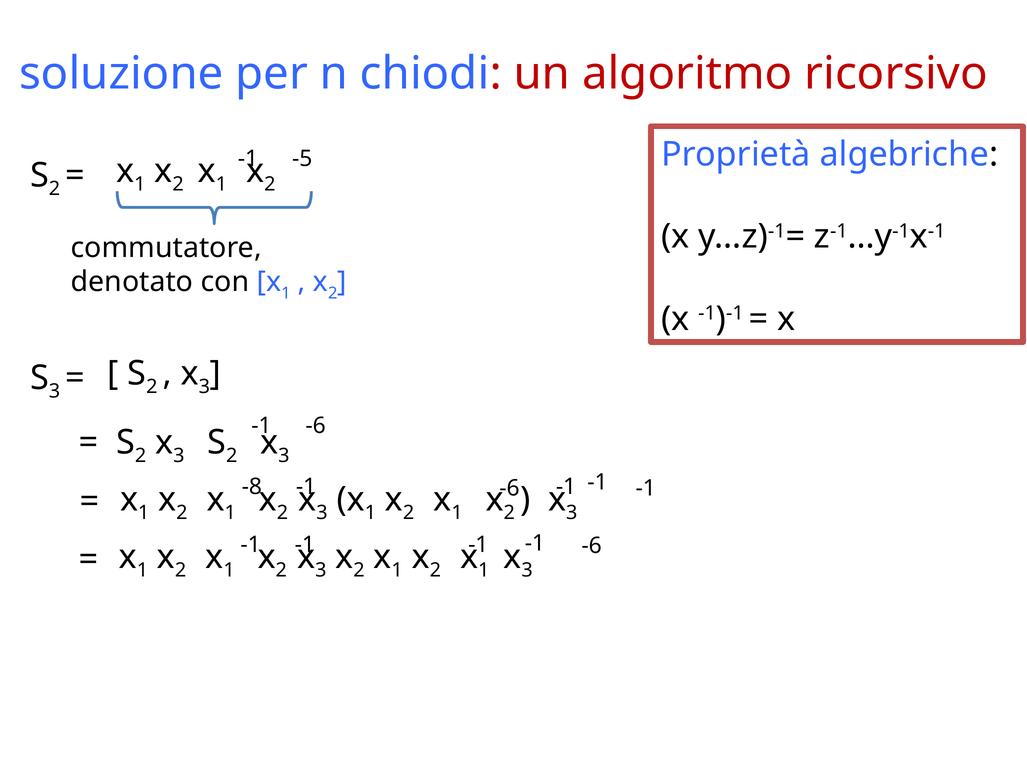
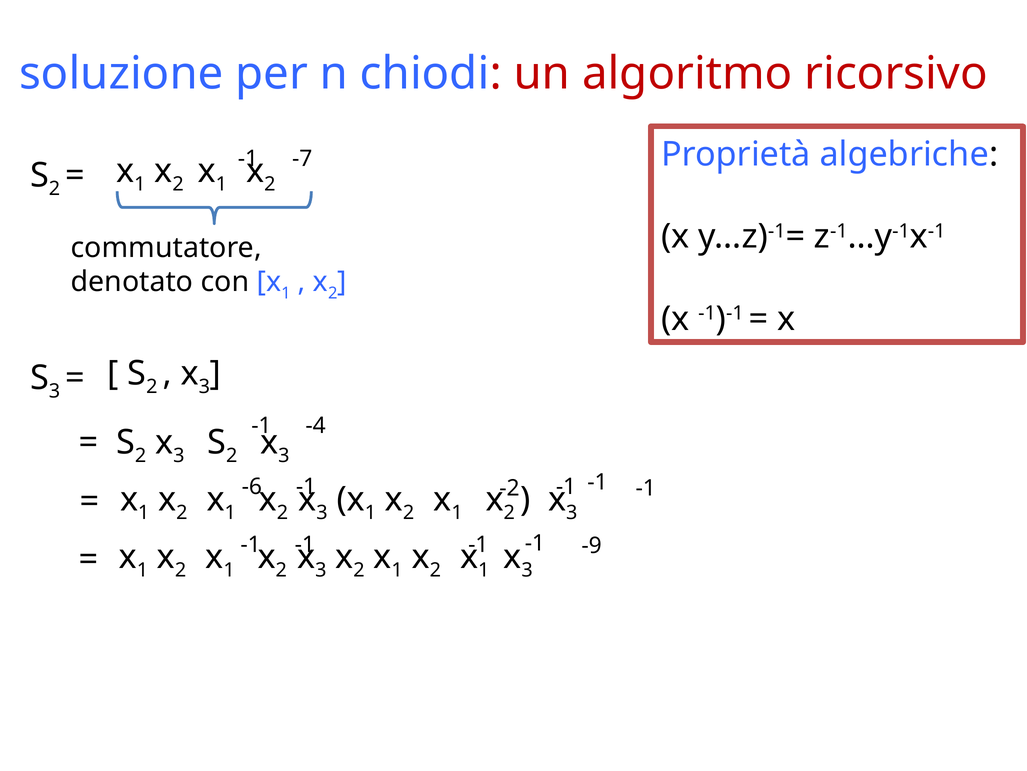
-5: -5 -> -7
-6 at (316, 425): -6 -> -4
-8: -8 -> -6
-6 at (509, 488): -6 -> -2
-1 -1 -6: -6 -> -9
